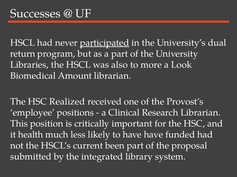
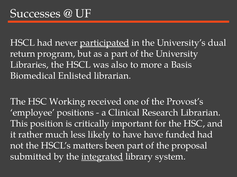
Look: Look -> Basis
Amount: Amount -> Enlisted
Realized: Realized -> Working
health: health -> rather
current: current -> matters
integrated underline: none -> present
